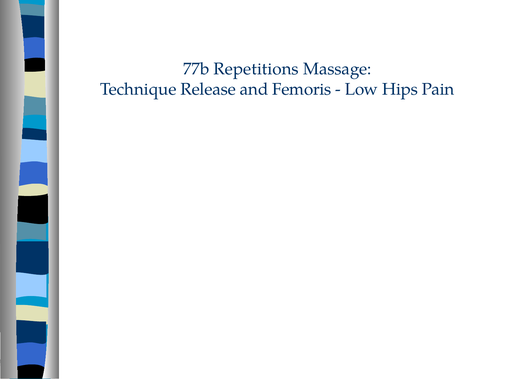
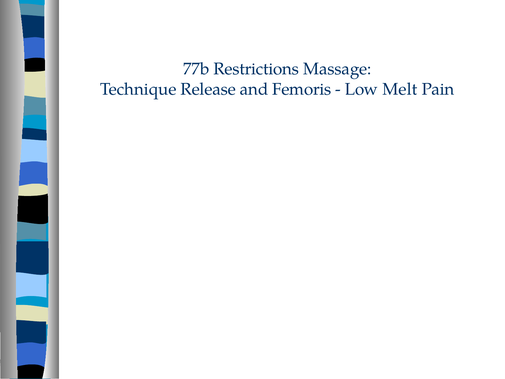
Repetitions: Repetitions -> Restrictions
Hips: Hips -> Melt
